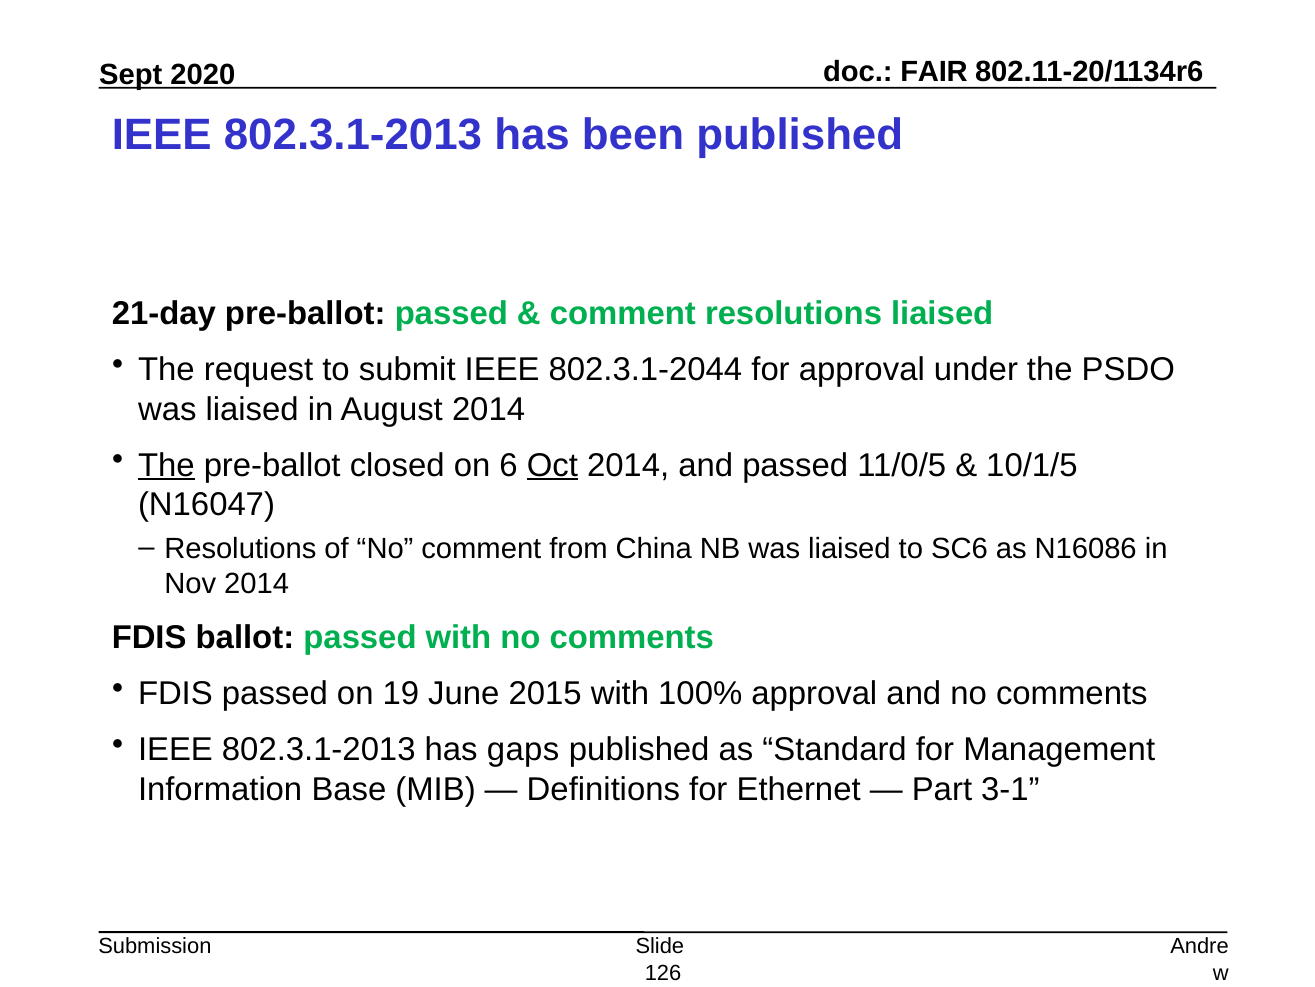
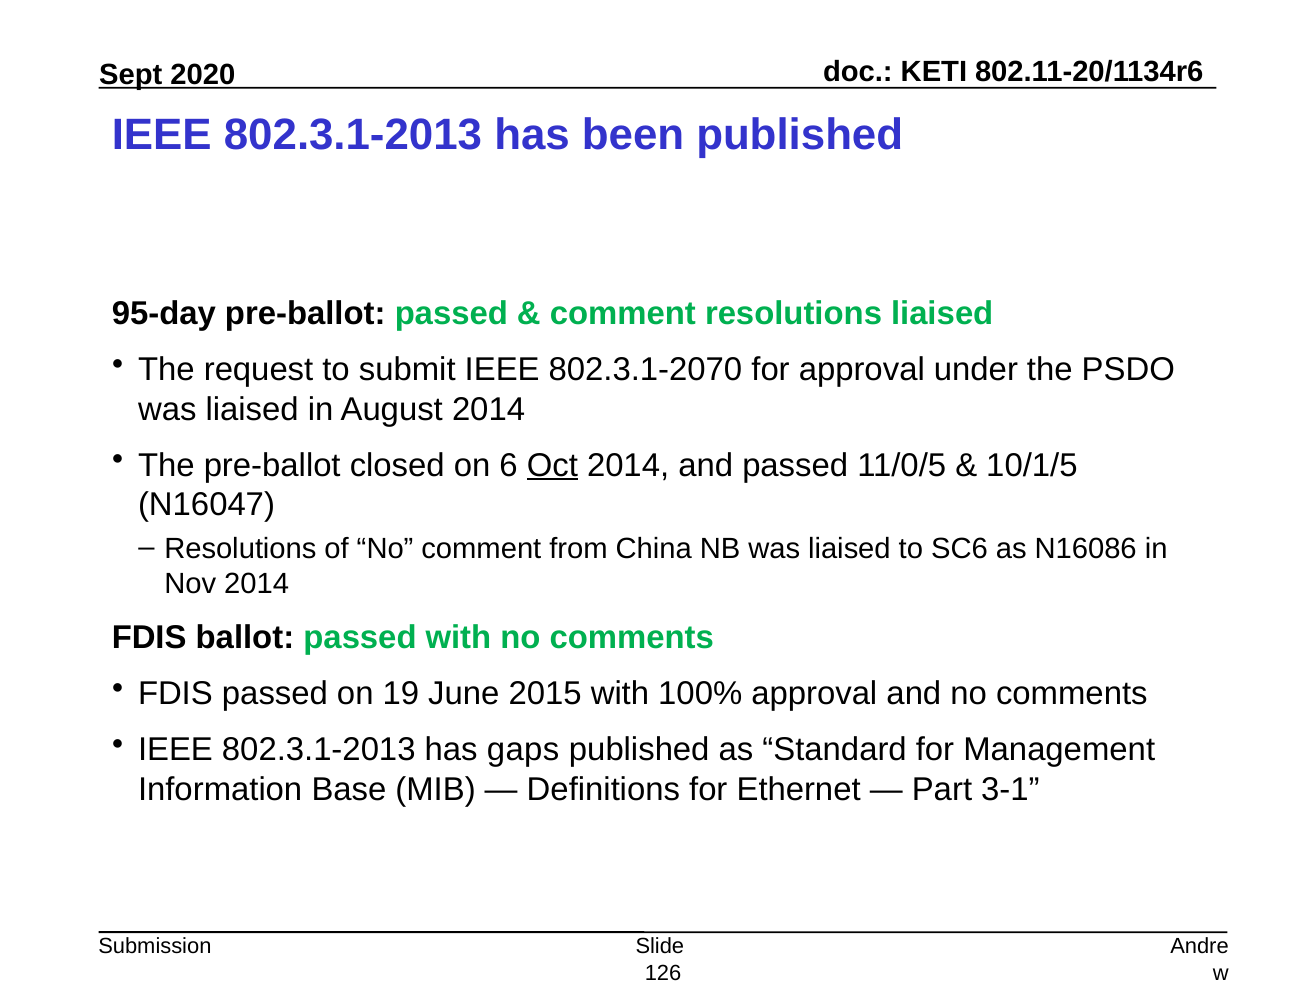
FAIR: FAIR -> KETI
21-day: 21-day -> 95-day
802.3.1-2044: 802.3.1-2044 -> 802.3.1-2070
The at (166, 465) underline: present -> none
